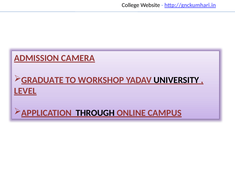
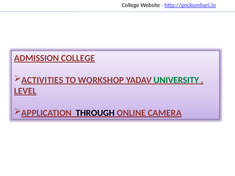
ADMISSION CAMERA: CAMERA -> COLLEGE
GRADUATE: GRADUATE -> ACTIVITIES
UNIVERSITY colour: black -> green
CAMPUS: CAMPUS -> CAMERA
